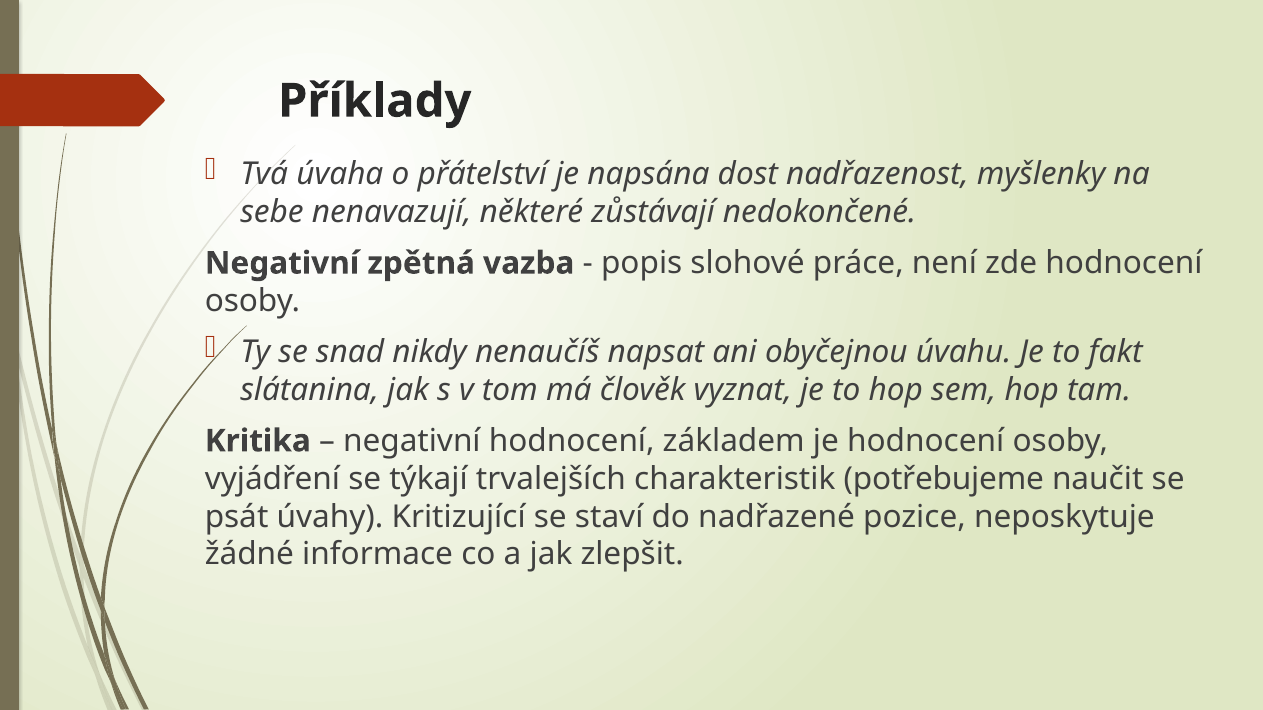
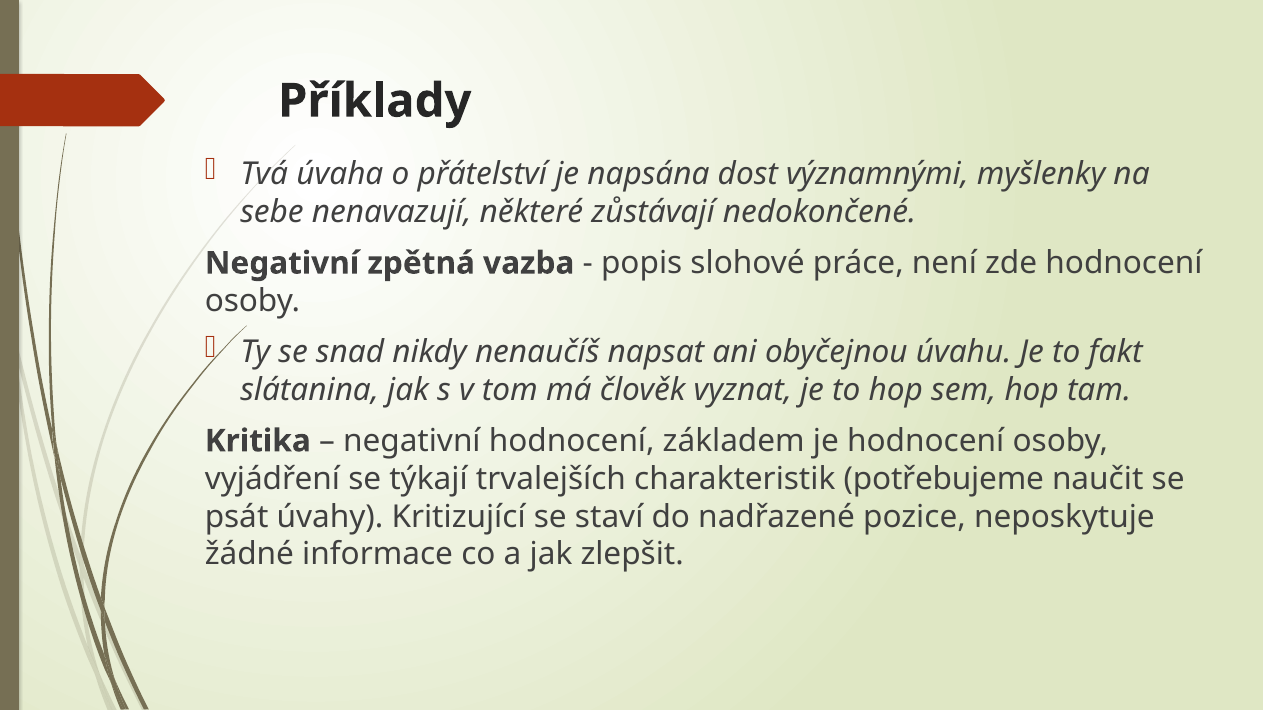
nadřazenost: nadřazenost -> významnými
